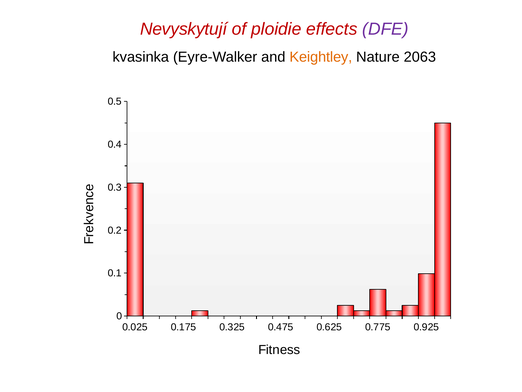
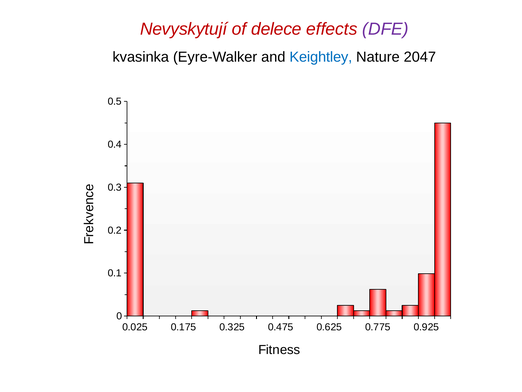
ploidie: ploidie -> delece
Keightley colour: orange -> blue
2063: 2063 -> 2047
